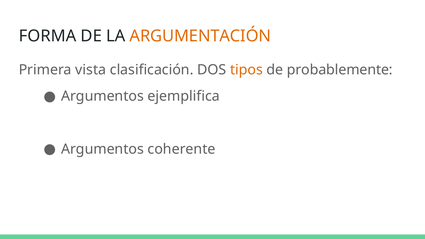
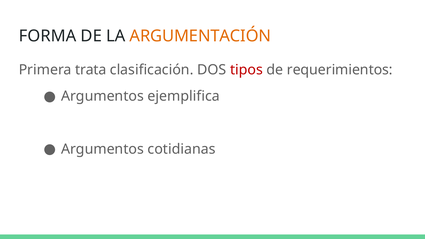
vista: vista -> trata
tipos colour: orange -> red
probablemente: probablemente -> requerimientos
coherente: coherente -> cotidianas
